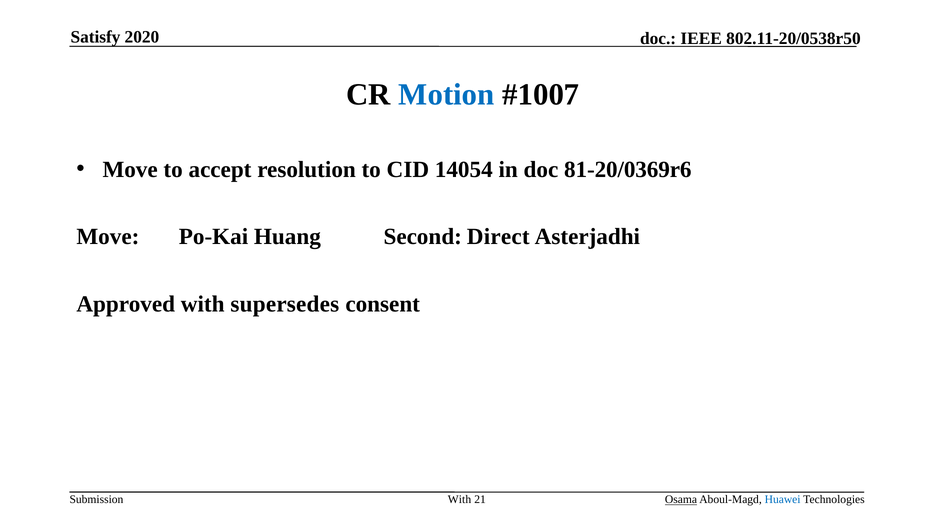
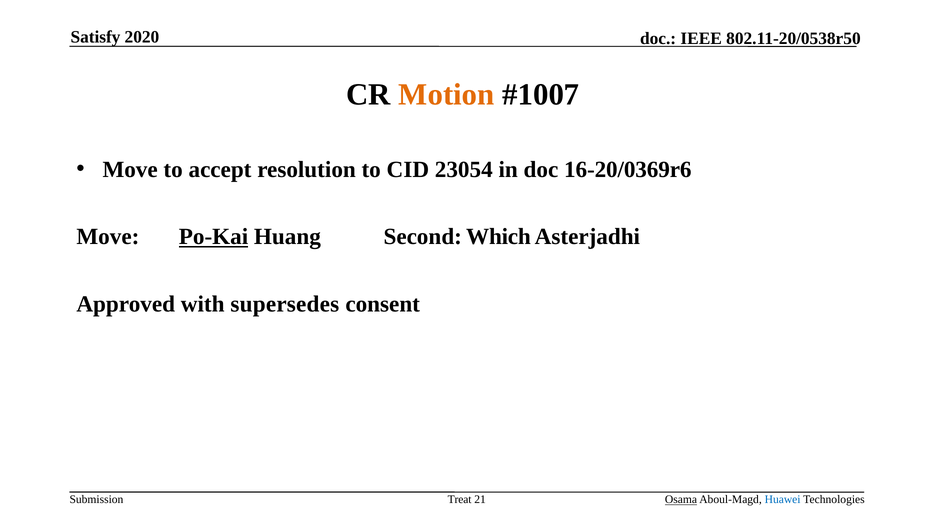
Motion colour: blue -> orange
14054: 14054 -> 23054
81-20/0369r6: 81-20/0369r6 -> 16-20/0369r6
Po-Kai underline: none -> present
Direct: Direct -> Which
With at (459, 500): With -> Treat
